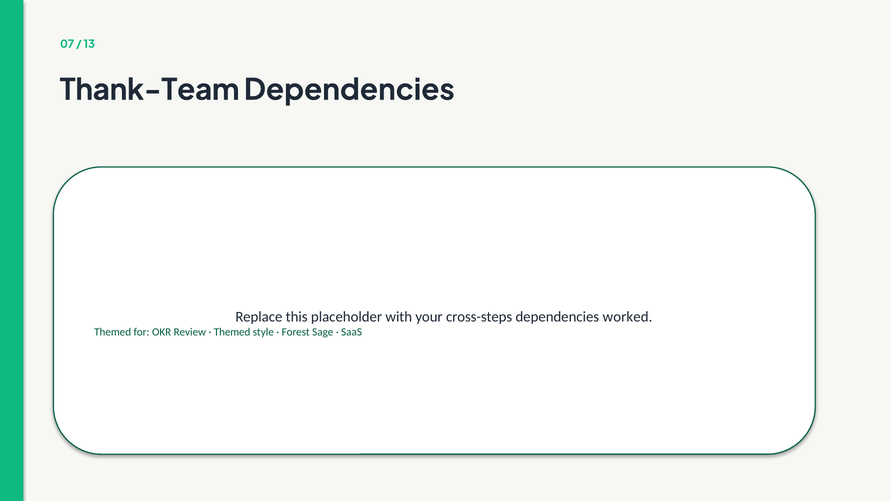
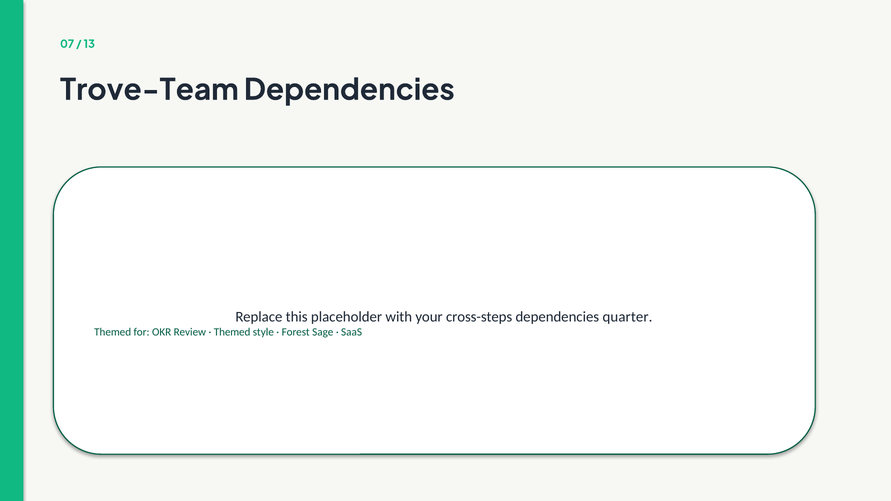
Thank-Team: Thank-Team -> Trove-Team
worked: worked -> quarter
